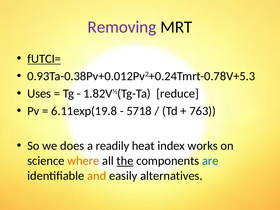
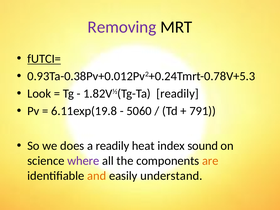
Uses: Uses -> Look
1.82V½(Tg-Ta reduce: reduce -> readily
5718: 5718 -> 5060
763: 763 -> 791
works: works -> sound
where colour: orange -> purple
the underline: present -> none
are colour: blue -> orange
alternatives: alternatives -> understand
